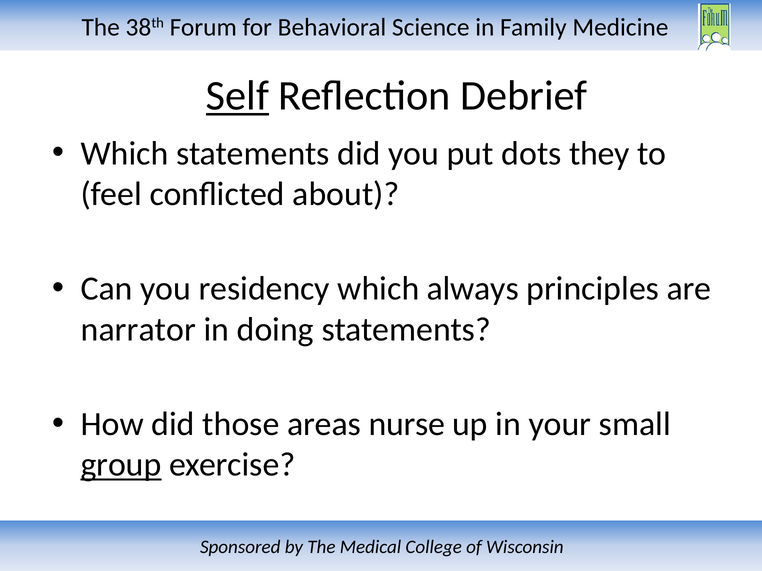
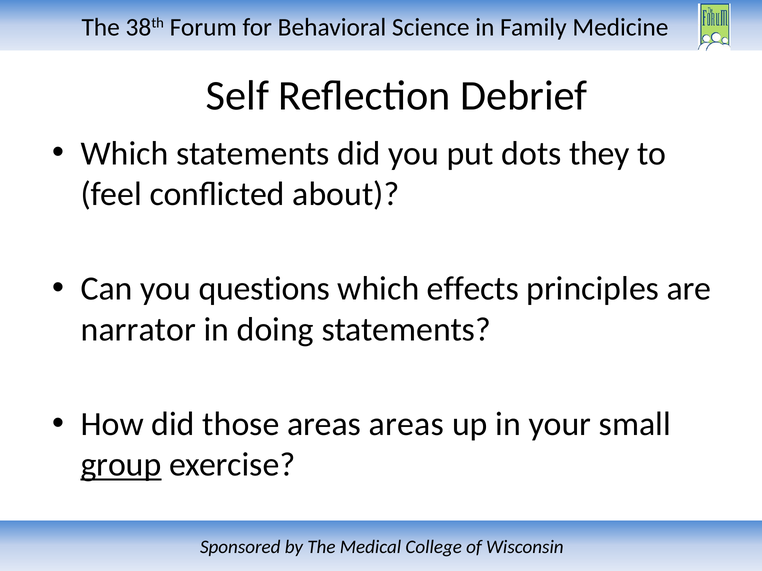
Self underline: present -> none
residency: residency -> questions
always: always -> effects
areas nurse: nurse -> areas
